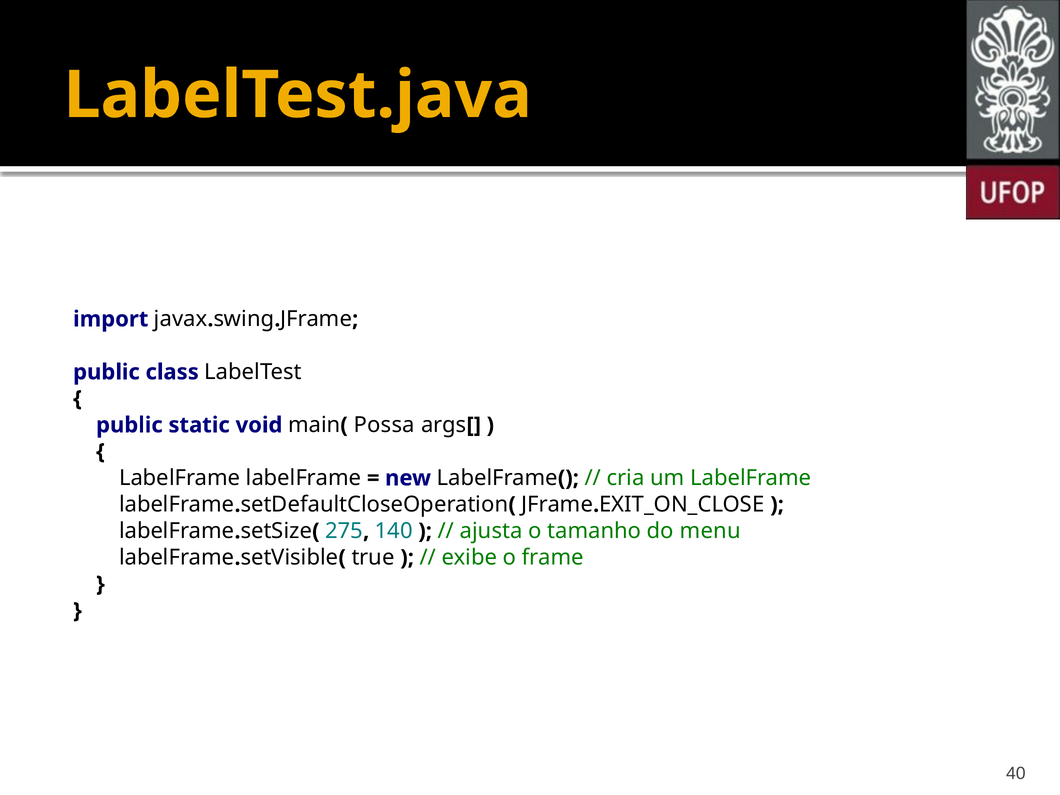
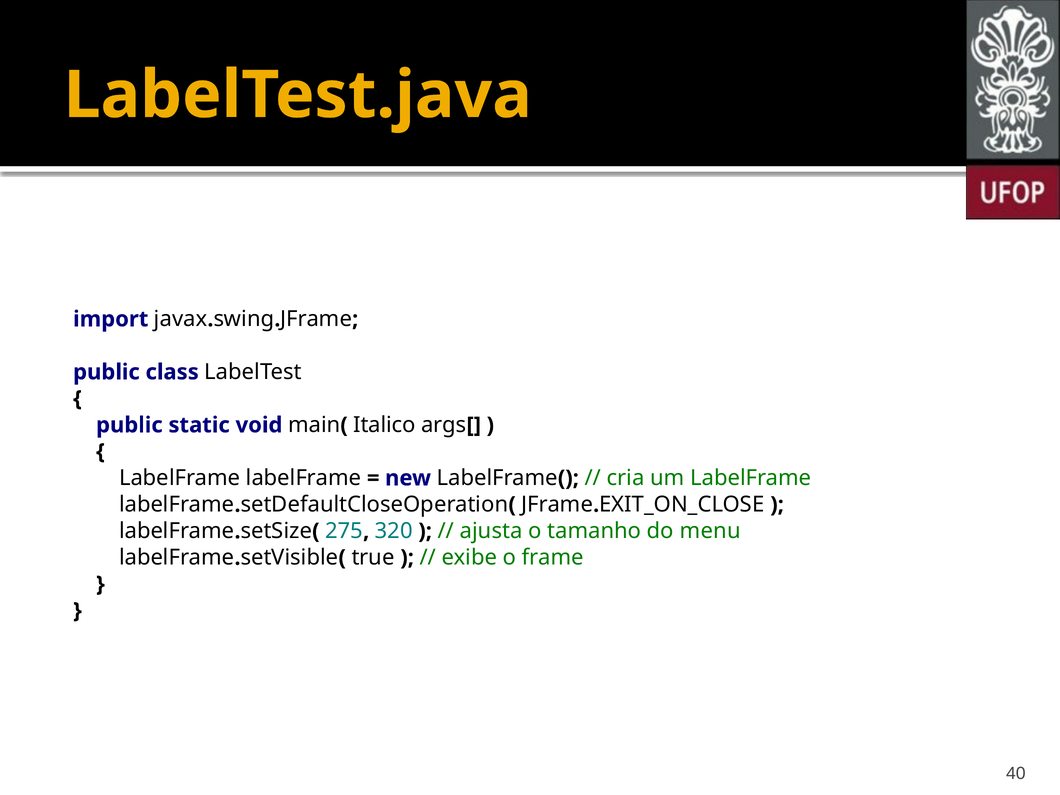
Possa: Possa -> Italico
140: 140 -> 320
